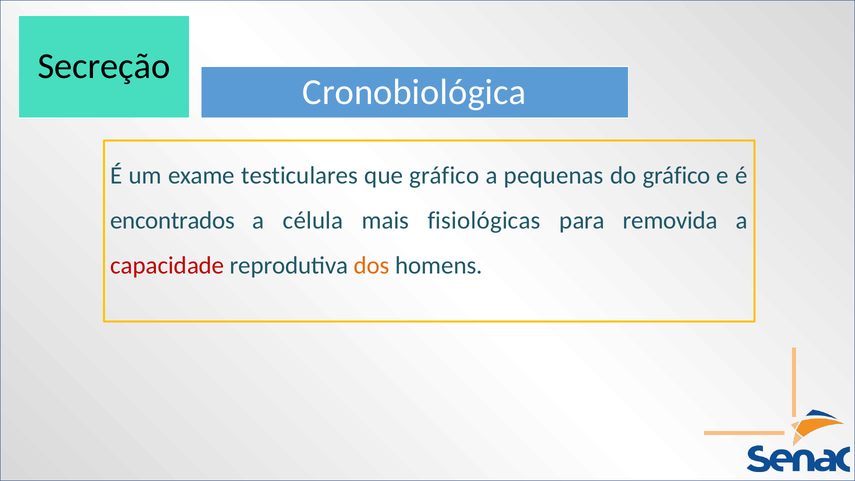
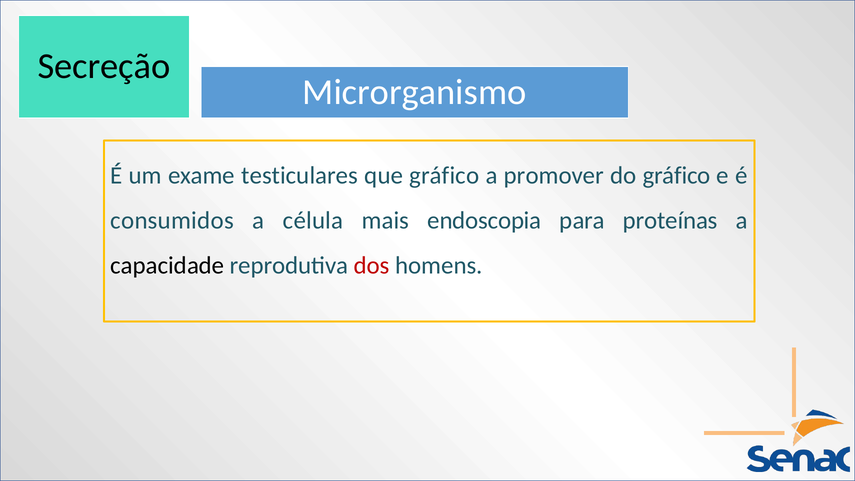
Cronobiológica: Cronobiológica -> Microrganismo
pequenas: pequenas -> promover
encontrados: encontrados -> consumidos
fisiológicas: fisiológicas -> endoscopia
removida: removida -> proteínas
capacidade colour: red -> black
dos colour: orange -> red
